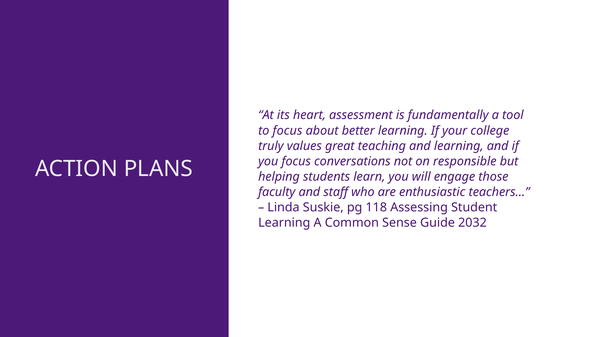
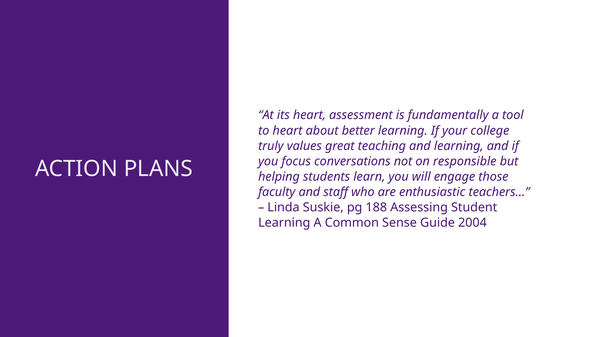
to focus: focus -> heart
118: 118 -> 188
2032: 2032 -> 2004
